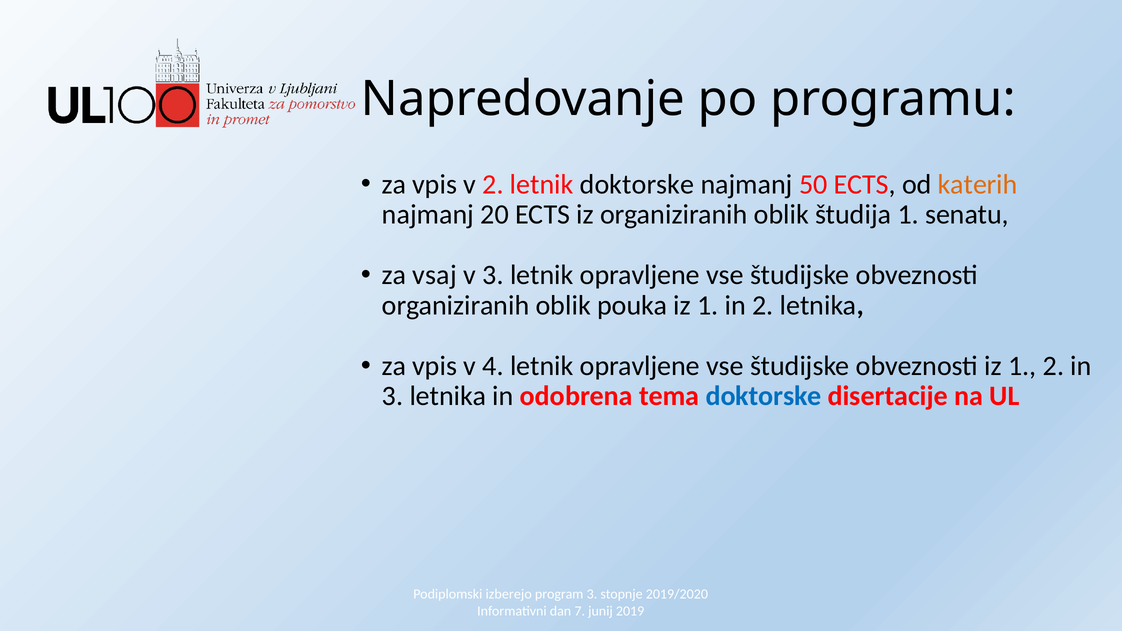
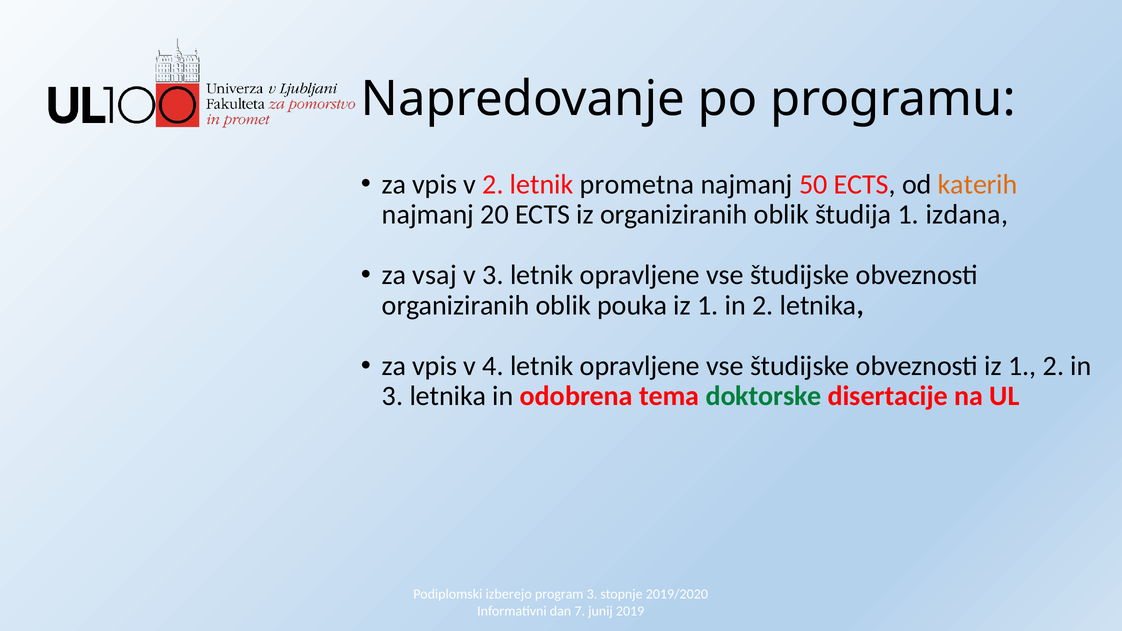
letnik doktorske: doktorske -> prometna
senatu: senatu -> izdana
doktorske at (764, 396) colour: blue -> green
